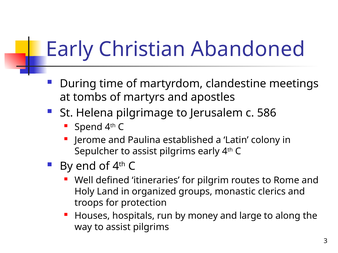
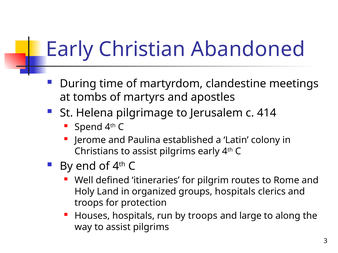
586: 586 -> 414
Sepulcher: Sepulcher -> Christians
groups monastic: monastic -> hospitals
by money: money -> troops
